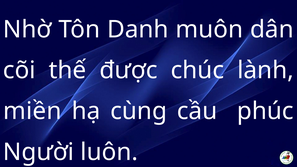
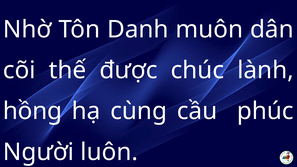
miền: miền -> hồng
